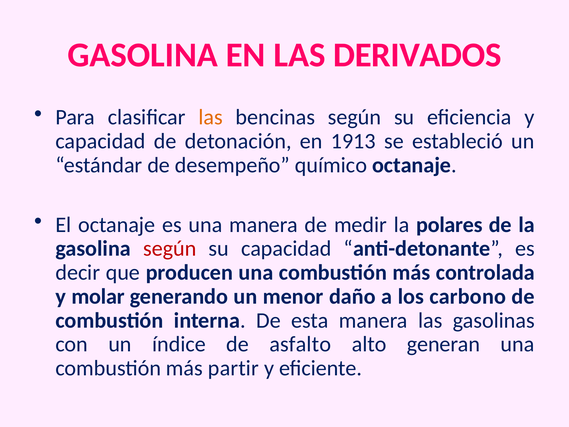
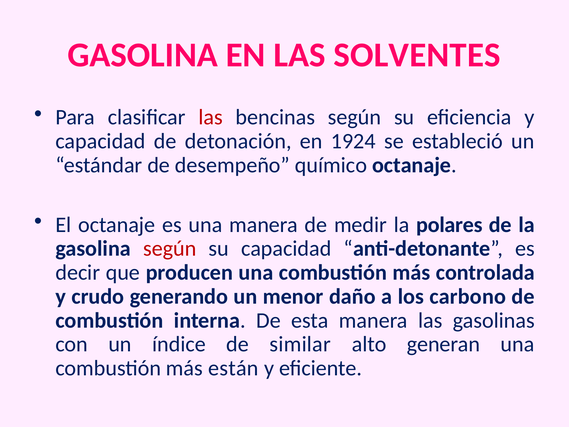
DERIVADOS: DERIVADOS -> SOLVENTES
las at (211, 117) colour: orange -> red
1913: 1913 -> 1924
molar: molar -> crudo
asfalto: asfalto -> similar
partir: partir -> están
